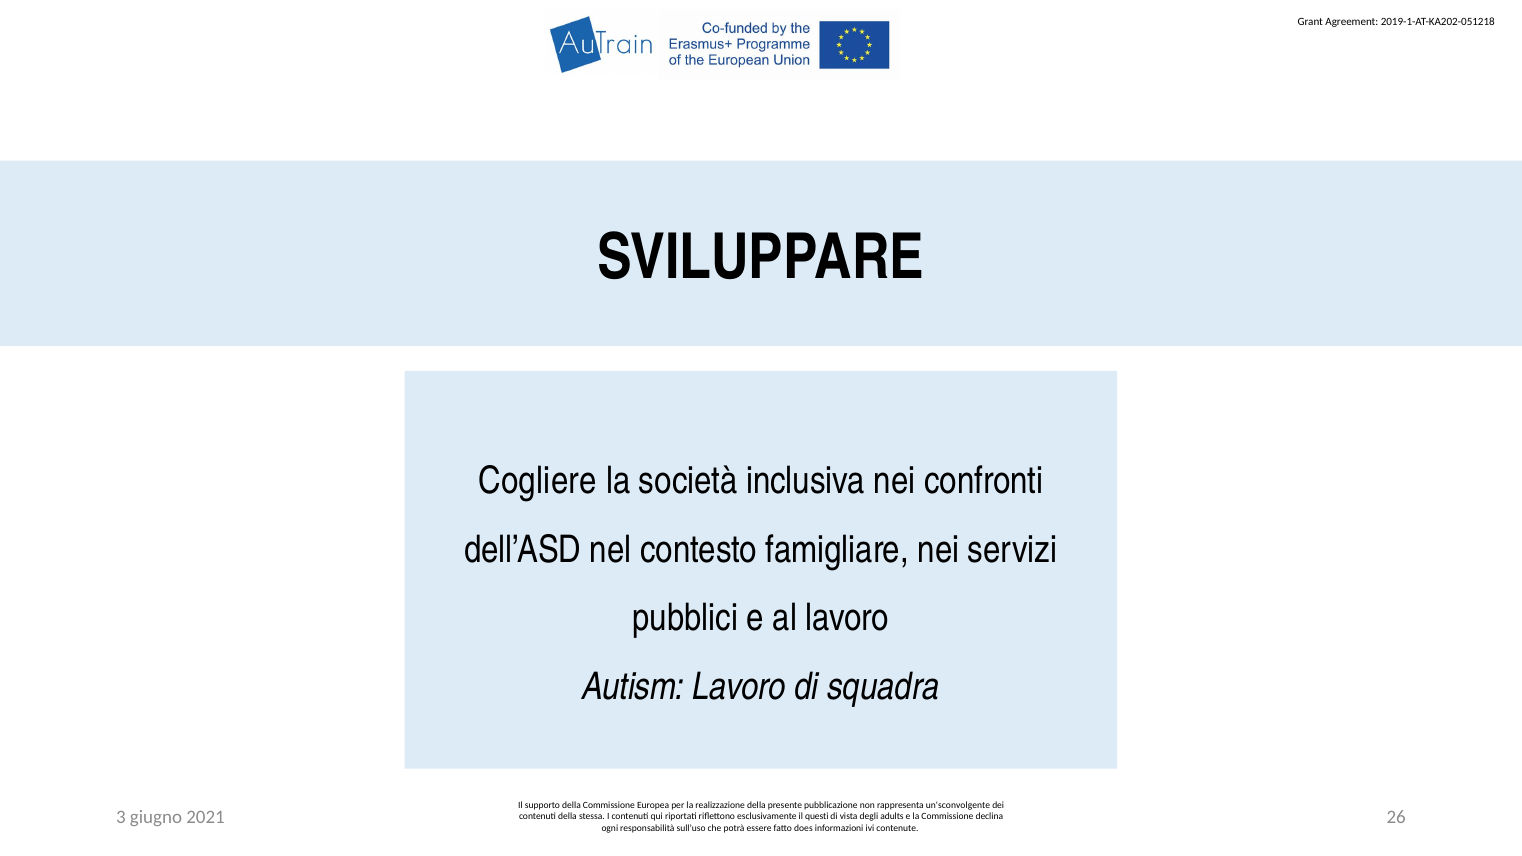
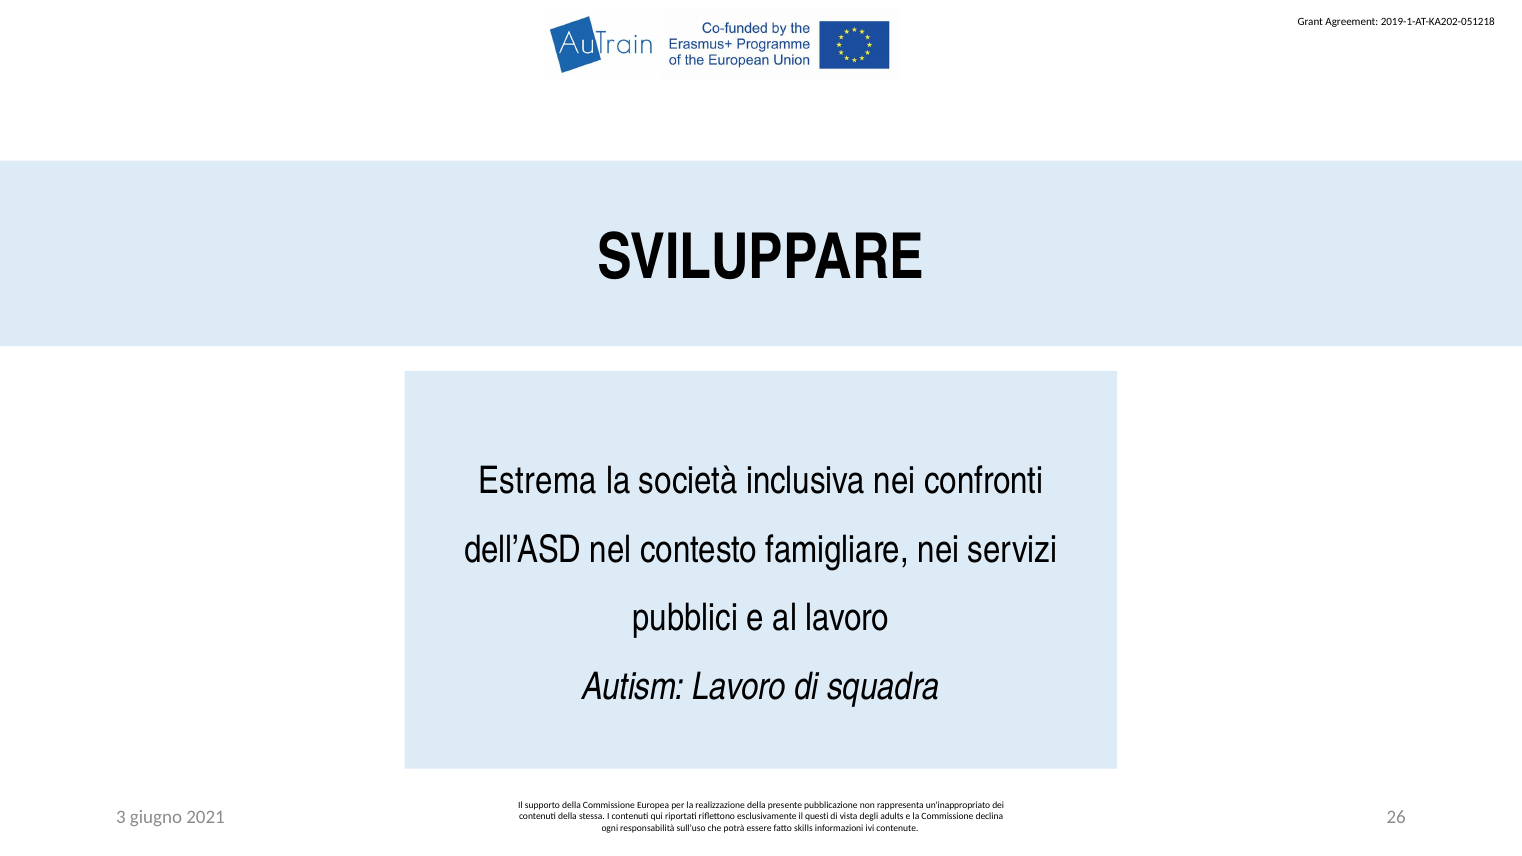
Cogliere: Cogliere -> Estrema
un'sconvolgente: un'sconvolgente -> un'inappropriato
does: does -> skills
